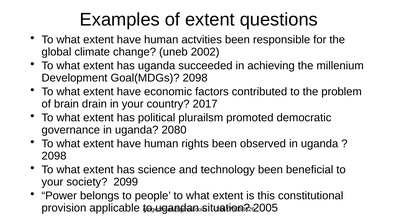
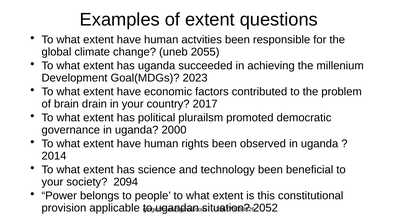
2002: 2002 -> 2055
Goal(MDGs 2098: 2098 -> 2023
2080: 2080 -> 2000
2098 at (54, 156): 2098 -> 2014
2099: 2099 -> 2094
2005: 2005 -> 2052
